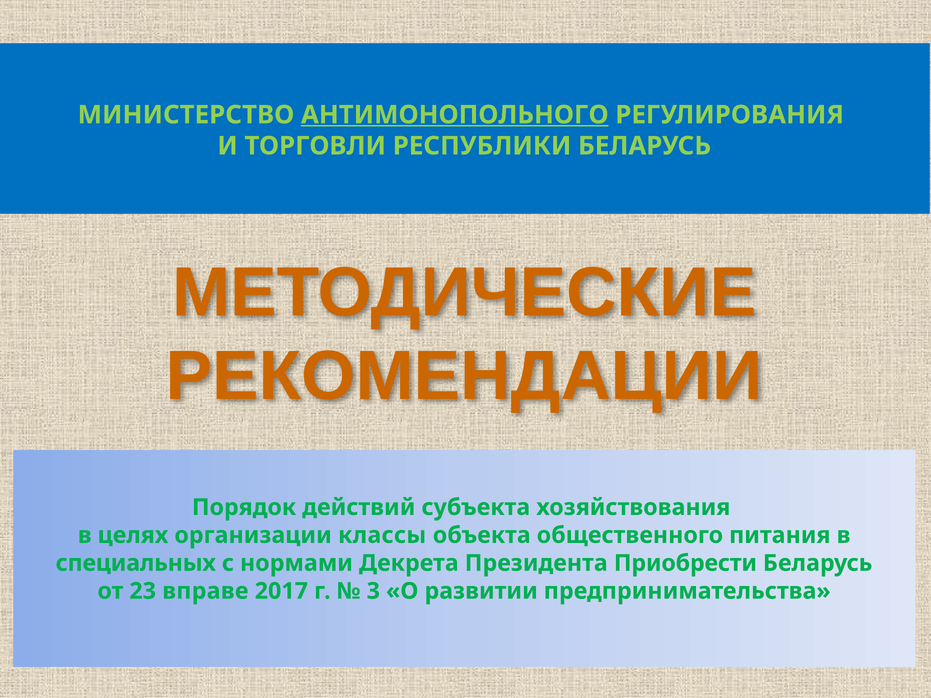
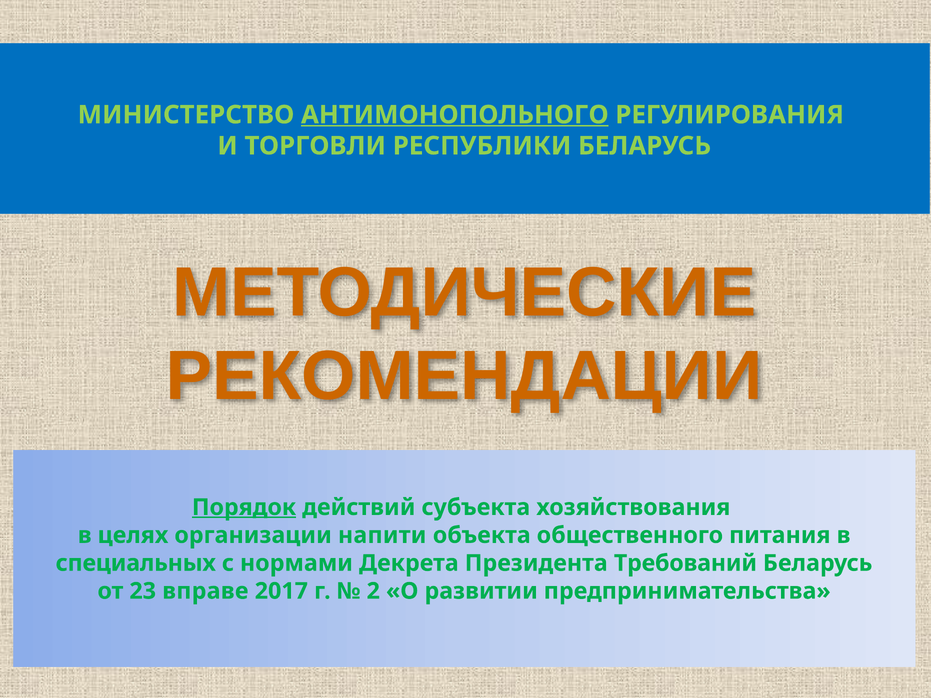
Порядок underline: none -> present
классы: классы -> напити
Приобрести: Приобрести -> Требований
3: 3 -> 2
